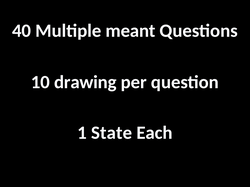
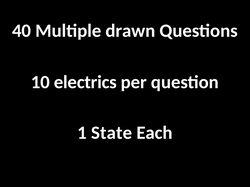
meant: meant -> drawn
drawing: drawing -> electrics
